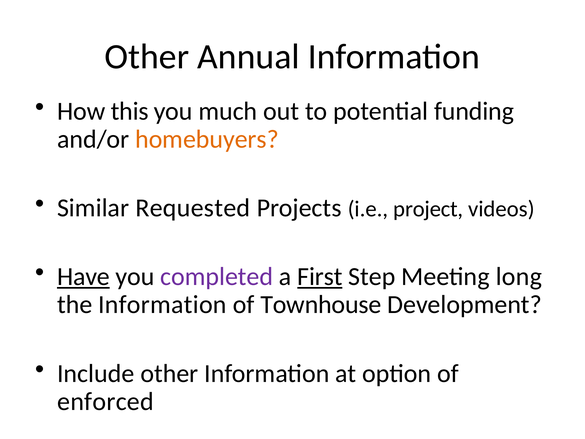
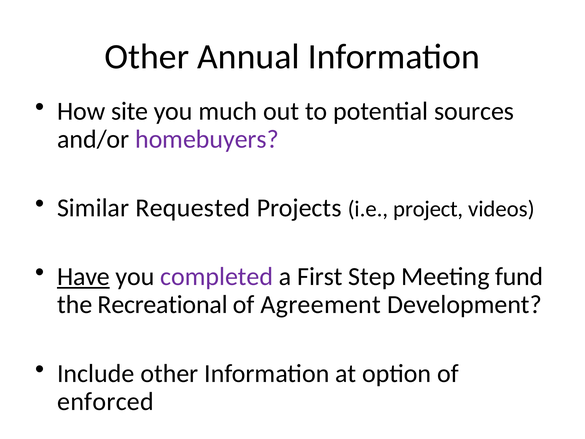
this: this -> site
funding: funding -> sources
homebuyers colour: orange -> purple
First underline: present -> none
long: long -> fund
the Information: Information -> Recreational
Townhouse: Townhouse -> Agreement
